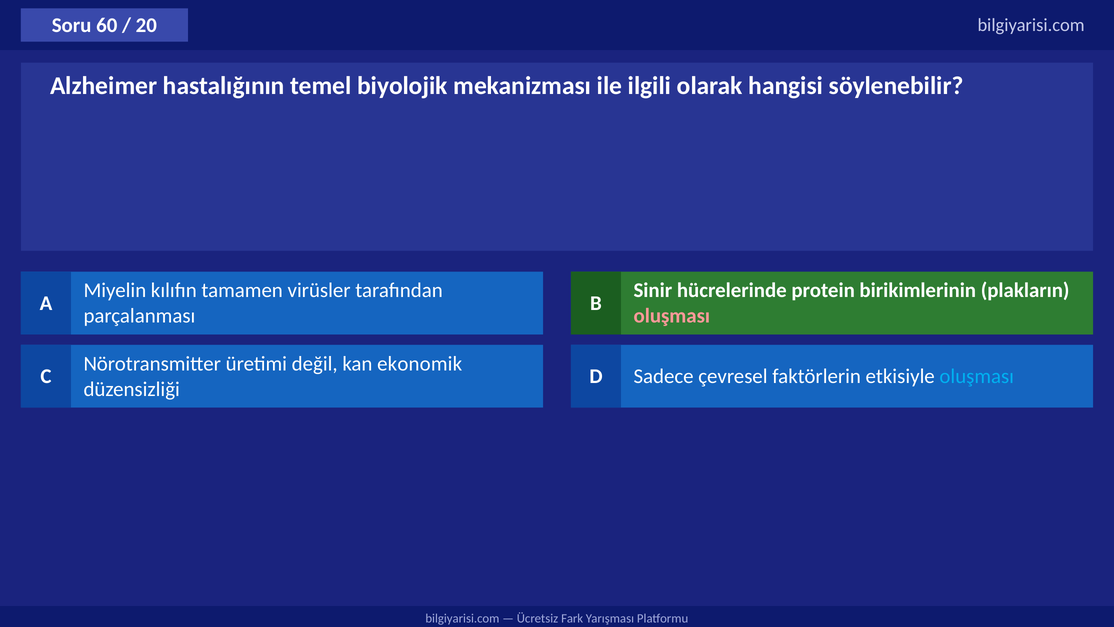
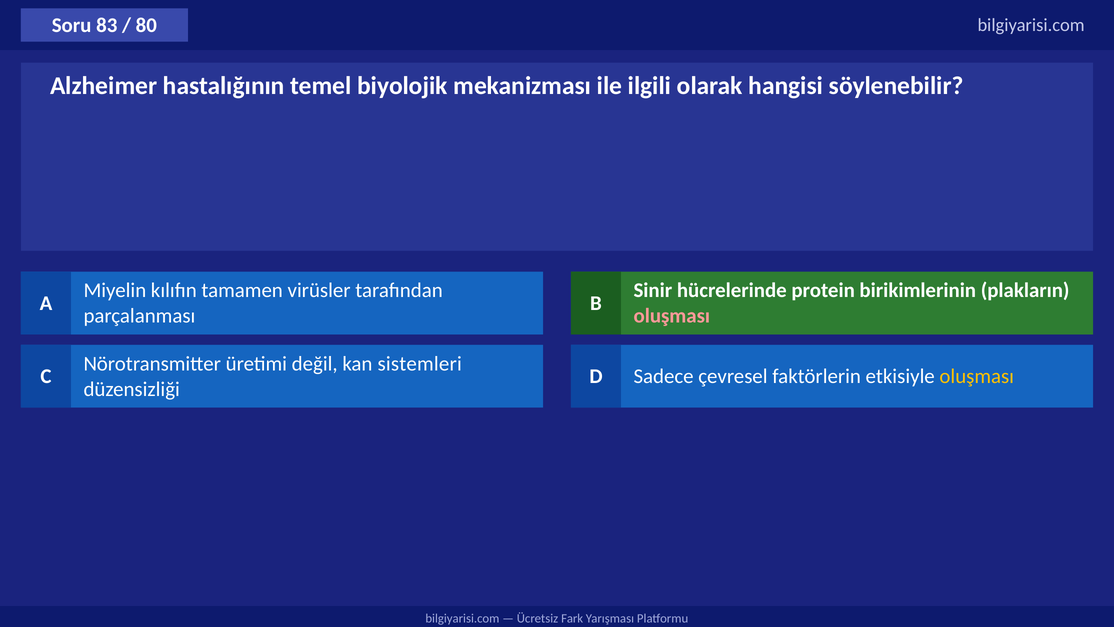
60: 60 -> 83
20: 20 -> 80
ekonomik: ekonomik -> sistemleri
oluşması at (977, 376) colour: light blue -> yellow
